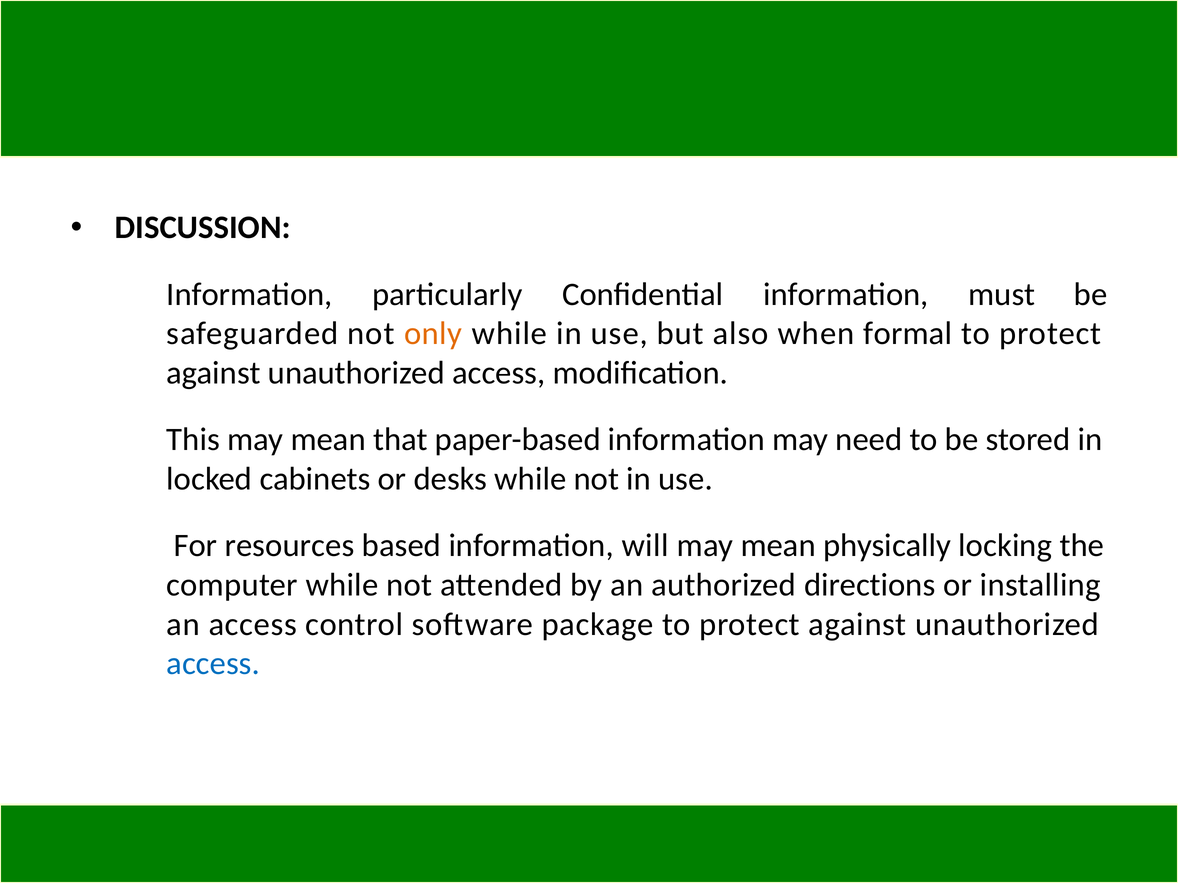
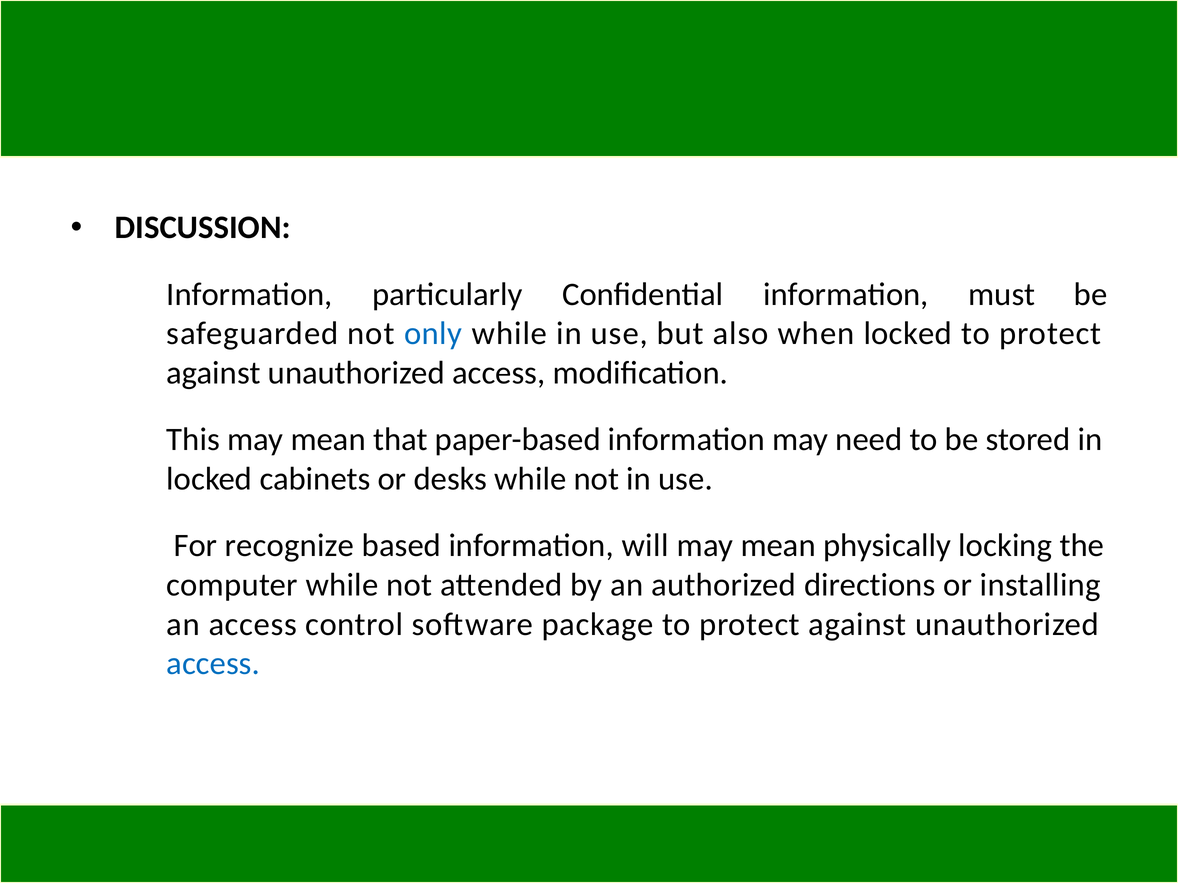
only colour: orange -> blue
when formal: formal -> locked
resources: resources -> recognize
